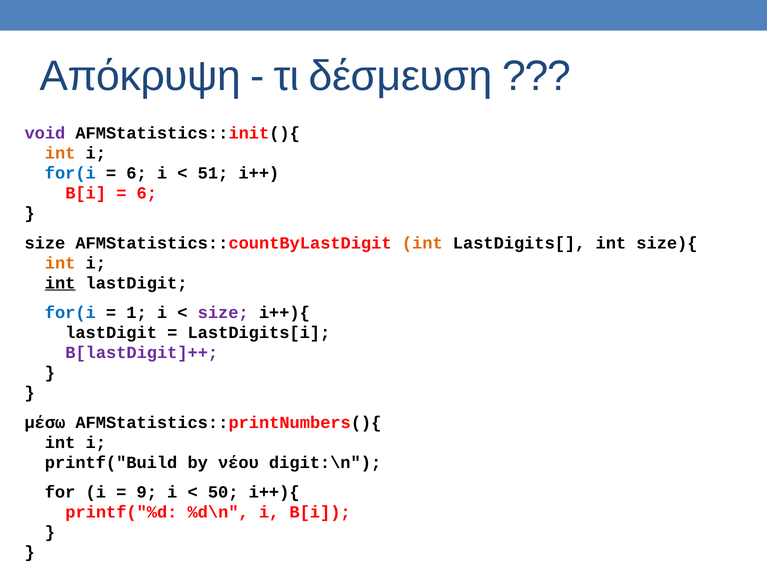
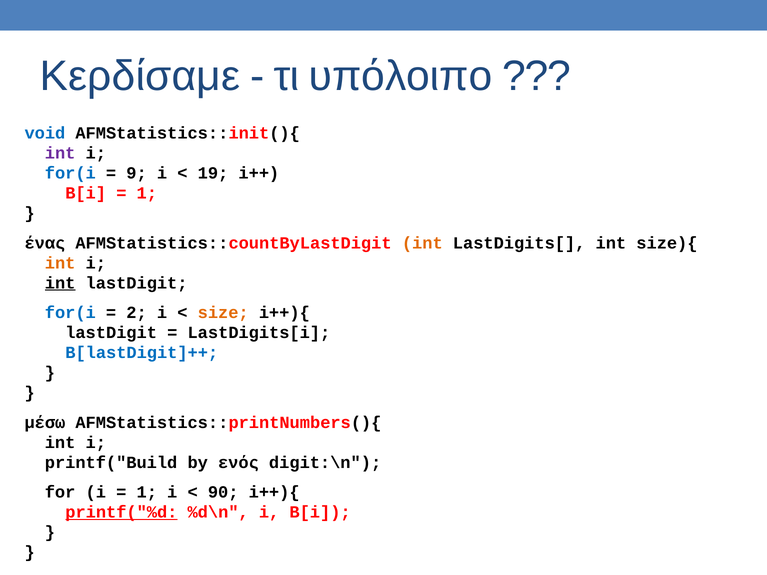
Απόκρυψη: Απόκρυψη -> Κερδίσαμε
δέσμευση: δέσμευση -> υπόλοιπο
void colour: purple -> blue
int at (60, 153) colour: orange -> purple
6 at (137, 173): 6 -> 9
51: 51 -> 19
6 at (147, 193): 6 -> 1
size at (45, 243): size -> ένας
1: 1 -> 2
size at (223, 313) colour: purple -> orange
B[lastDigit]++ colour: purple -> blue
νέου: νέου -> ενός
9 at (147, 492): 9 -> 1
50: 50 -> 90
printf("%d underline: none -> present
